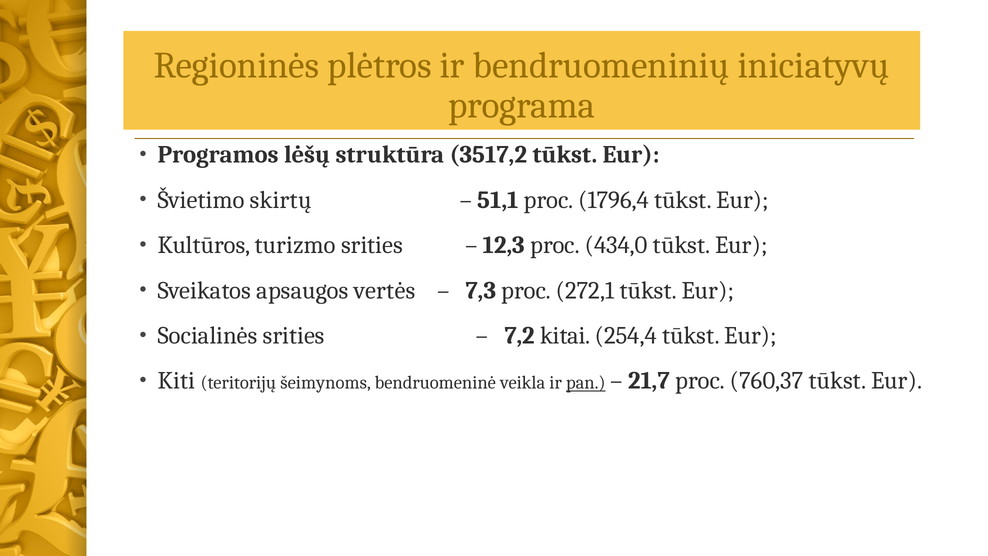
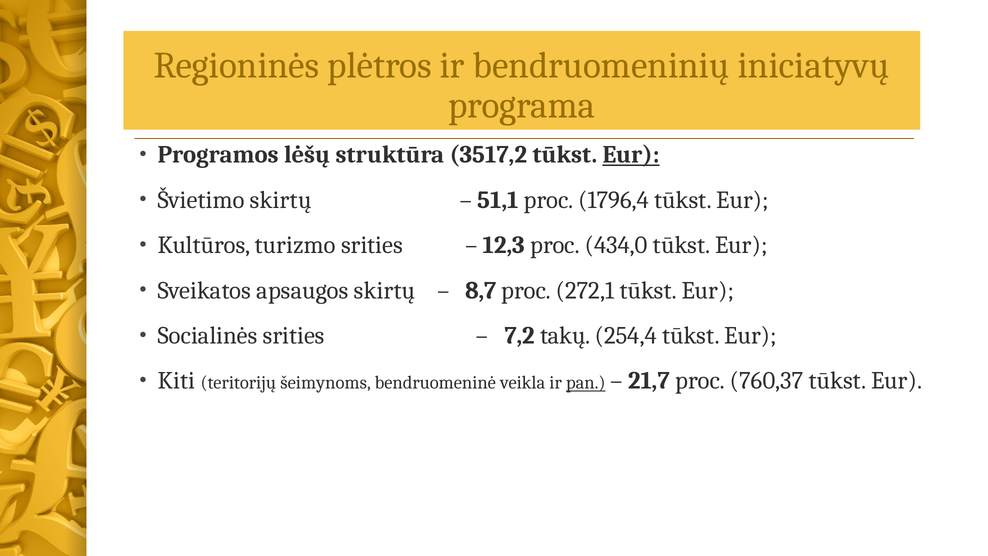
Eur at (631, 155) underline: none -> present
apsaugos vertės: vertės -> skirtų
7,3: 7,3 -> 8,7
kitai: kitai -> takų
